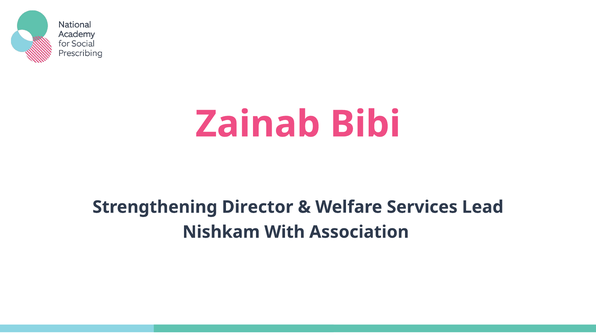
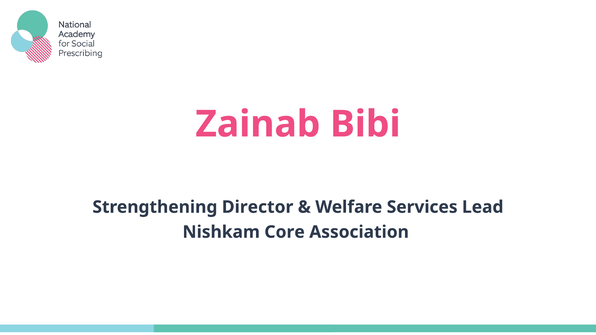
With: With -> Core
